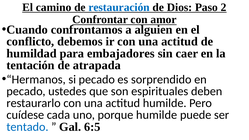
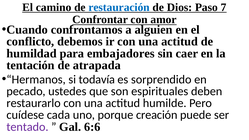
2: 2 -> 7
si pecado: pecado -> todavía
porque humilde: humilde -> creación
tentado colour: blue -> purple
6:5: 6:5 -> 6:6
